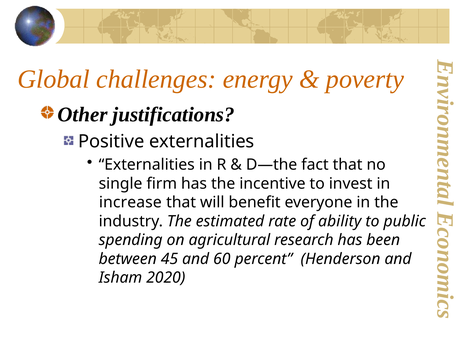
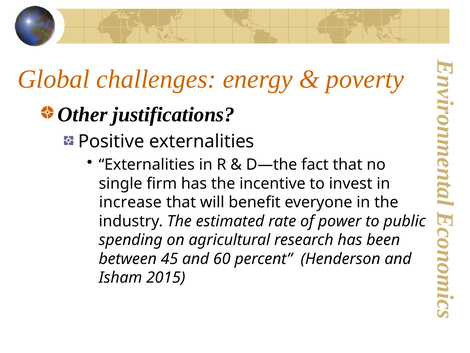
ability: ability -> power
2020: 2020 -> 2015
